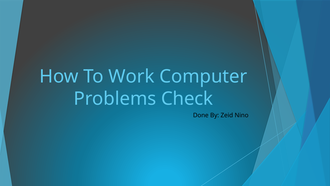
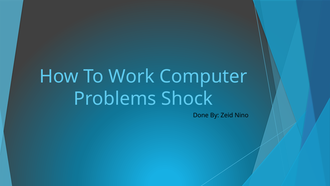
Check: Check -> Shock
